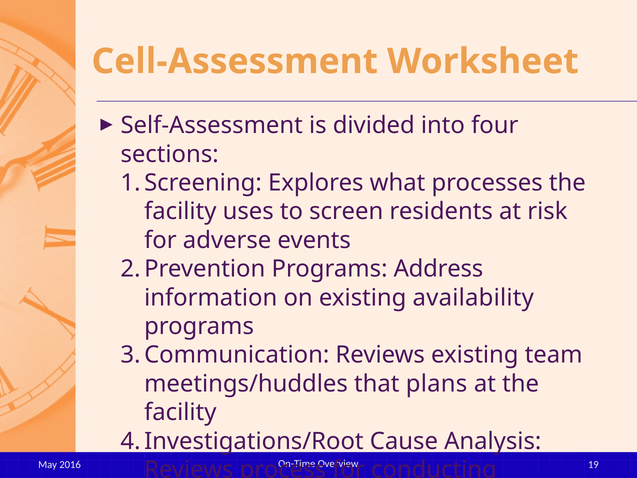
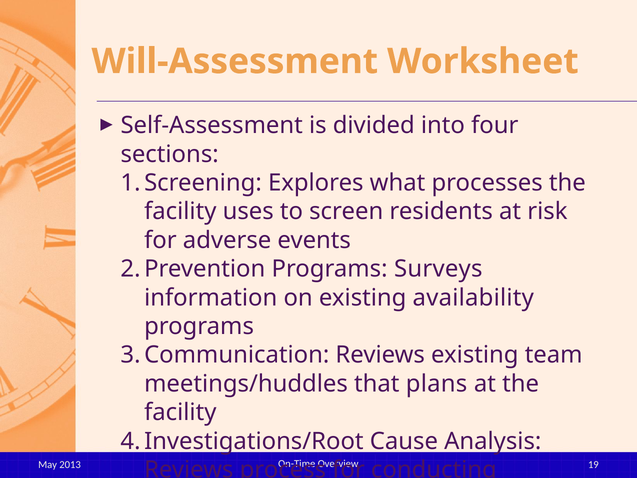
Cell-Assessment: Cell-Assessment -> Will-Assessment
Address: Address -> Surveys
2016: 2016 -> 2013
